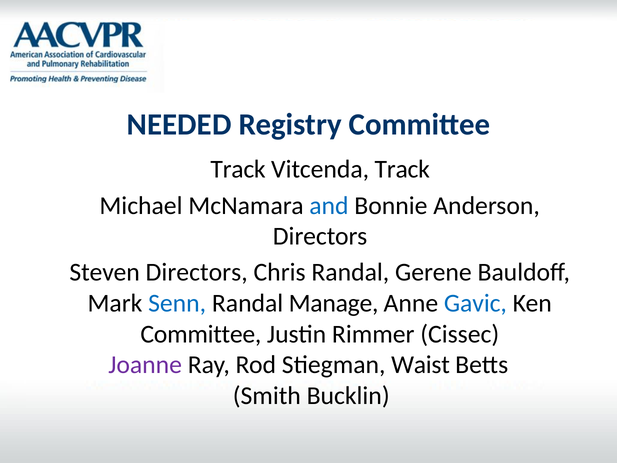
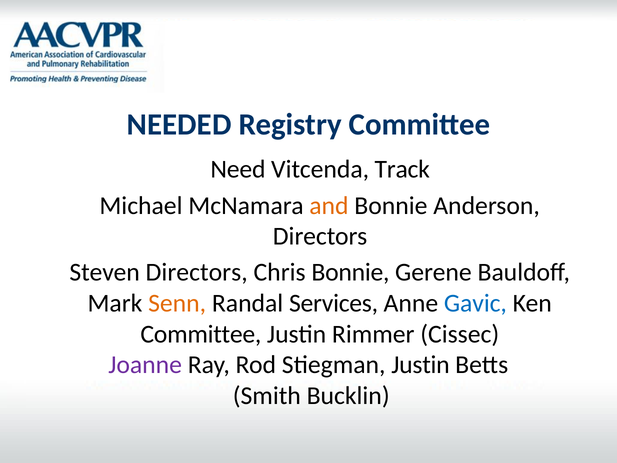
Track at (238, 169): Track -> Need
and colour: blue -> orange
Chris Randal: Randal -> Bonnie
Senn colour: blue -> orange
Manage: Manage -> Services
Stiegman Waist: Waist -> Justin
